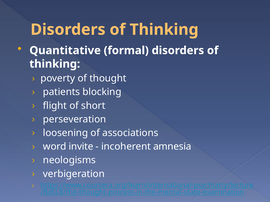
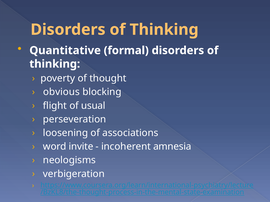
patients: patients -> obvious
short: short -> usual
